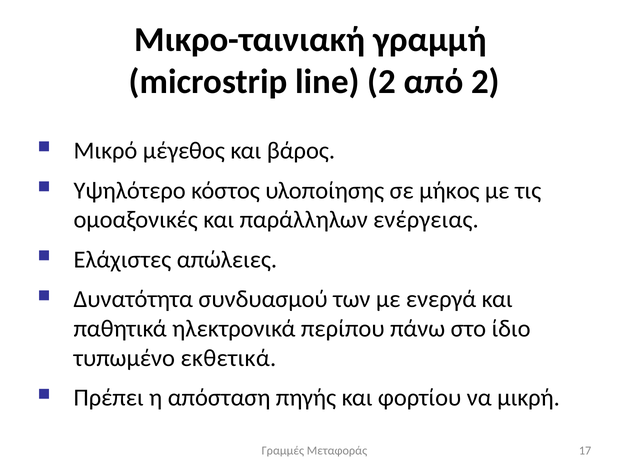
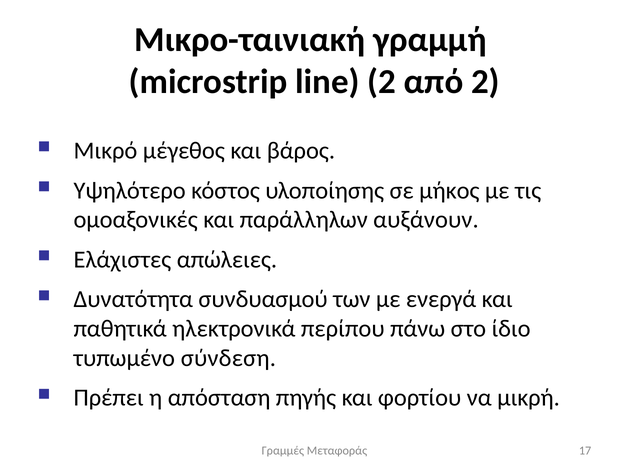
ενέργειας: ενέργειας -> αυξάνουν
εκθετικά: εκθετικά -> σύνδεση
